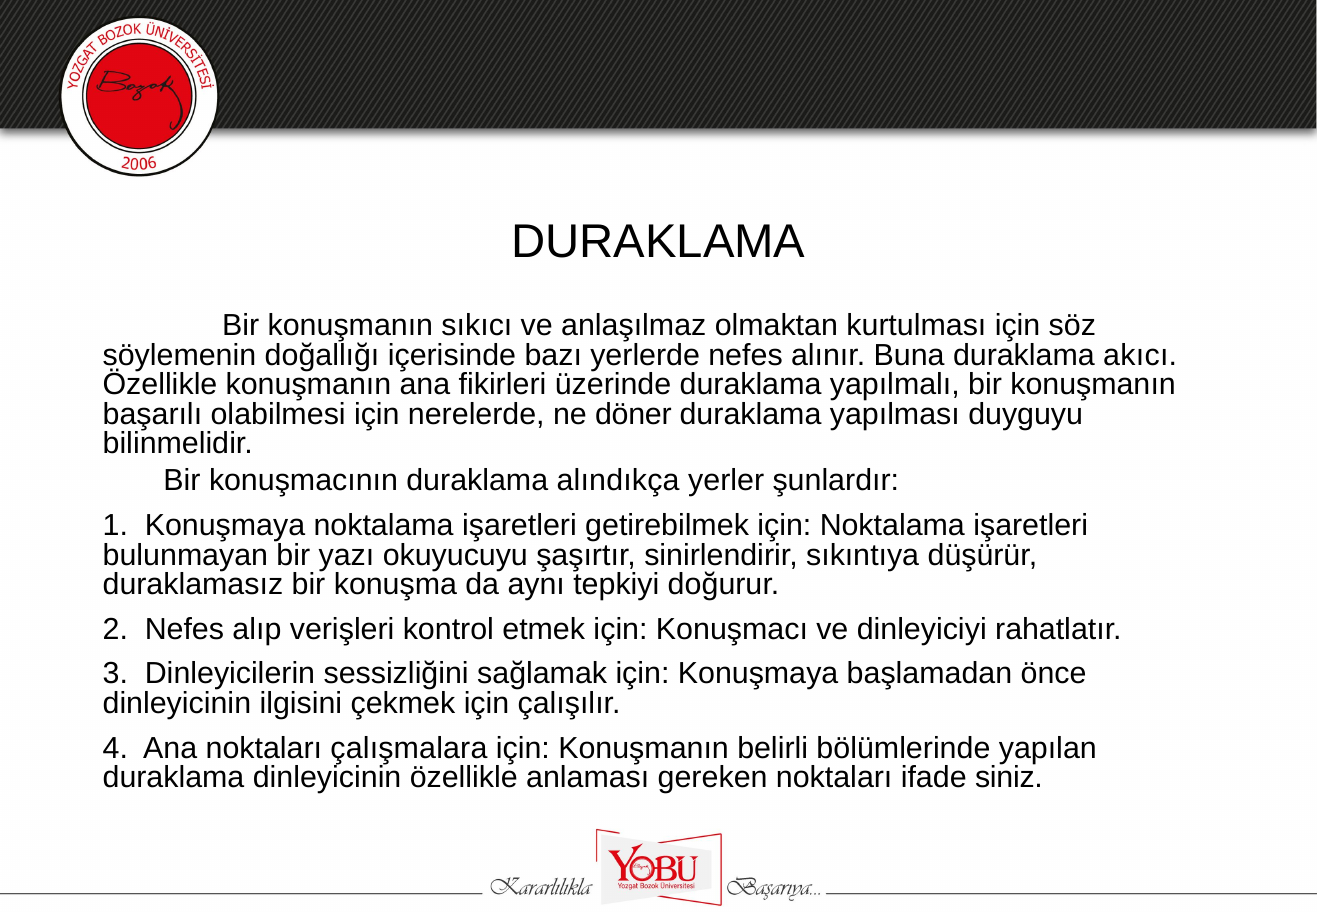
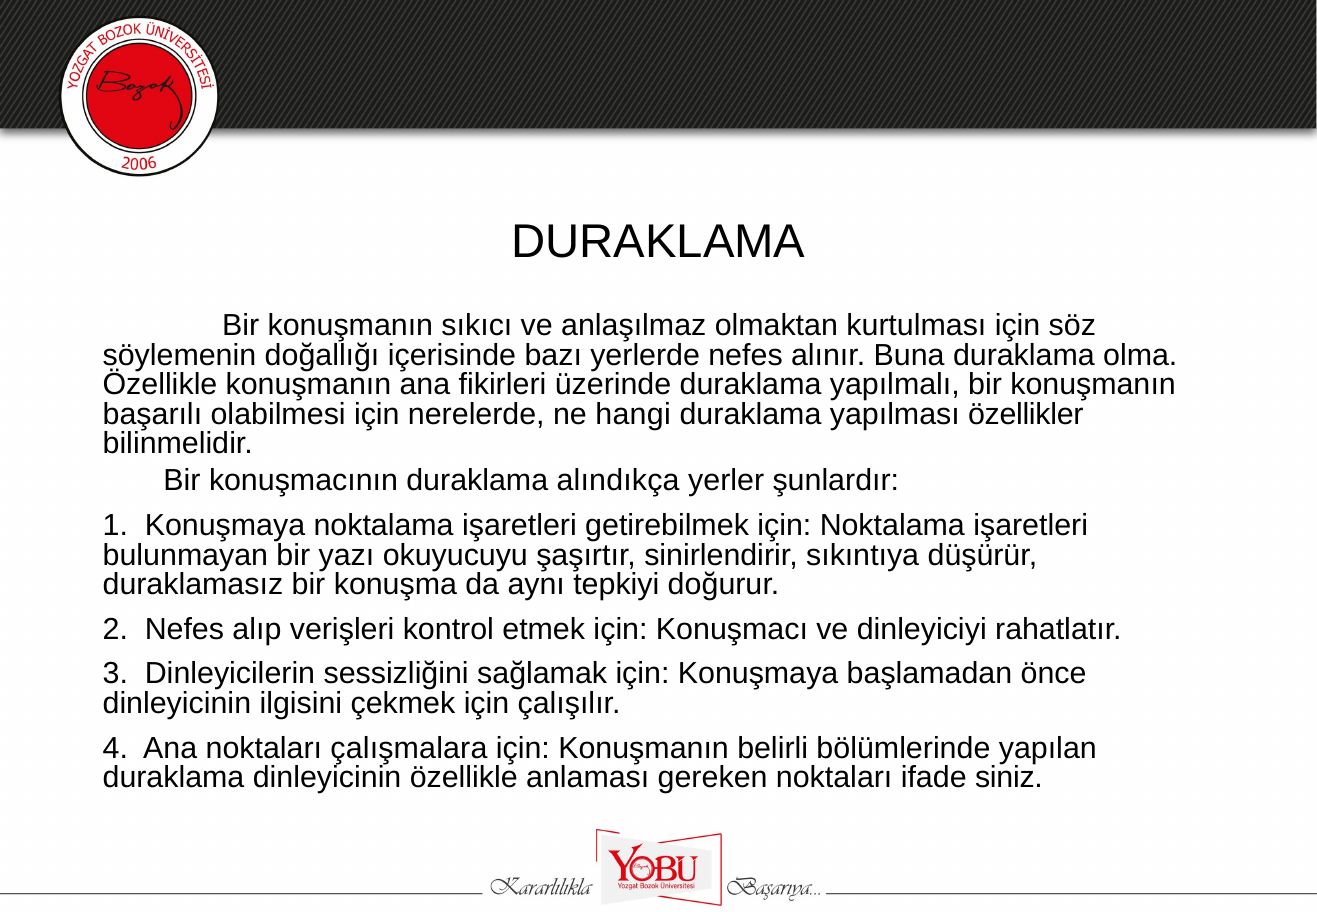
akıcı: akıcı -> olma
döner: döner -> hangi
duyguyu: duyguyu -> özellikler
